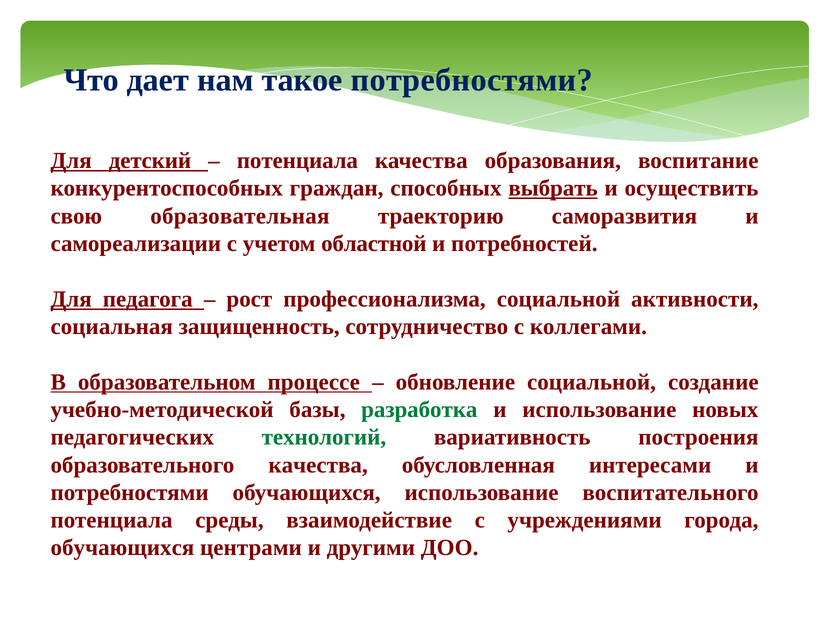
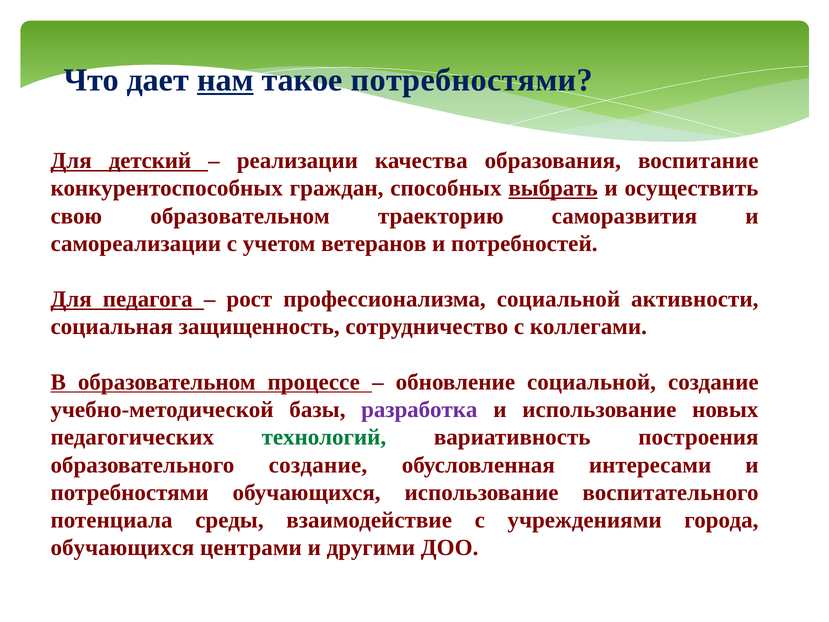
нам underline: none -> present
потенциала at (297, 161): потенциала -> реализации
свою образовательная: образовательная -> образовательном
областной: областной -> ветеранов
разработка colour: green -> purple
образовательного качества: качества -> создание
